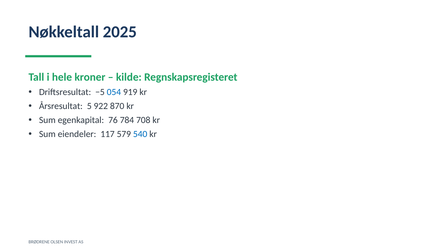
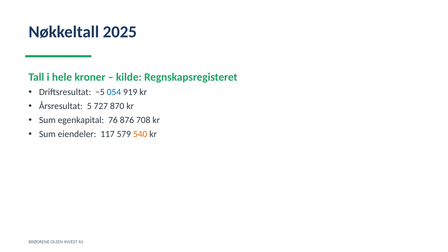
922: 922 -> 727
784: 784 -> 876
540 colour: blue -> orange
